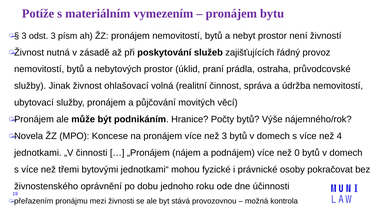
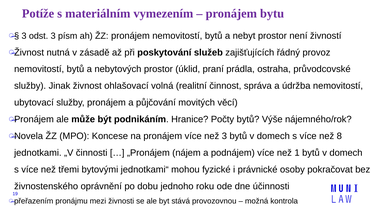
4: 4 -> 8
0: 0 -> 1
